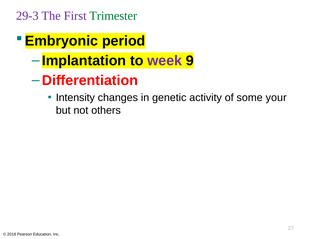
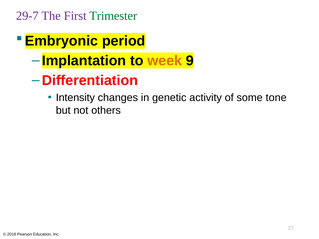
29-3: 29-3 -> 29-7
week colour: purple -> orange
your: your -> tone
